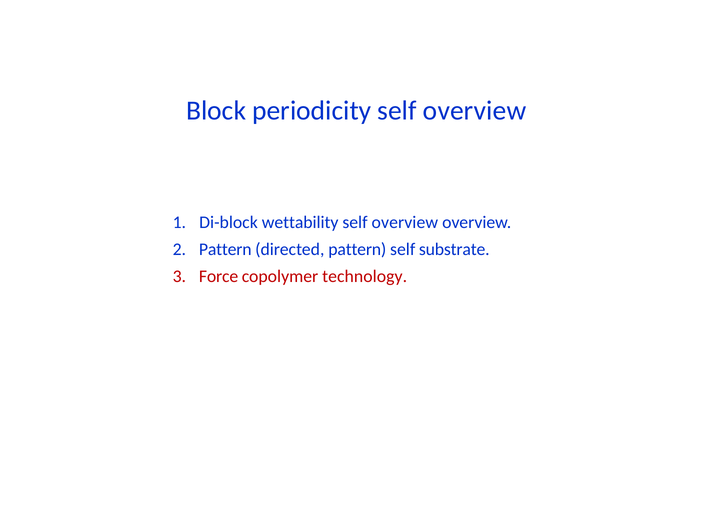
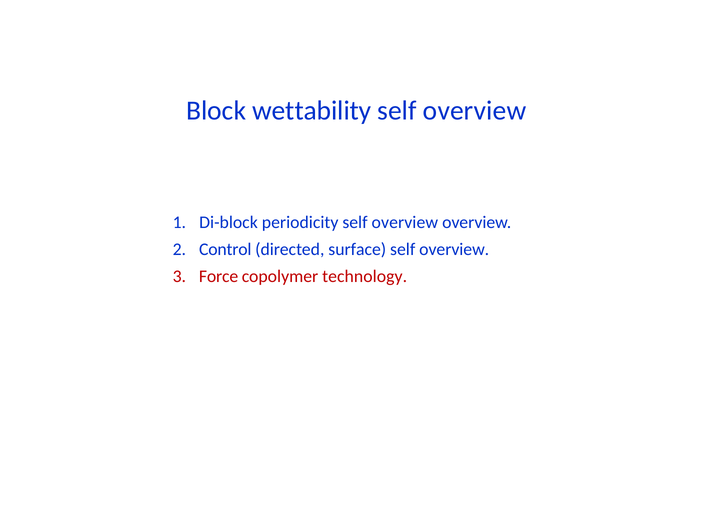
periodicity: periodicity -> wettability
wettability: wettability -> periodicity
Pattern at (225, 249): Pattern -> Control
directed pattern: pattern -> surface
substrate at (454, 249): substrate -> overview
